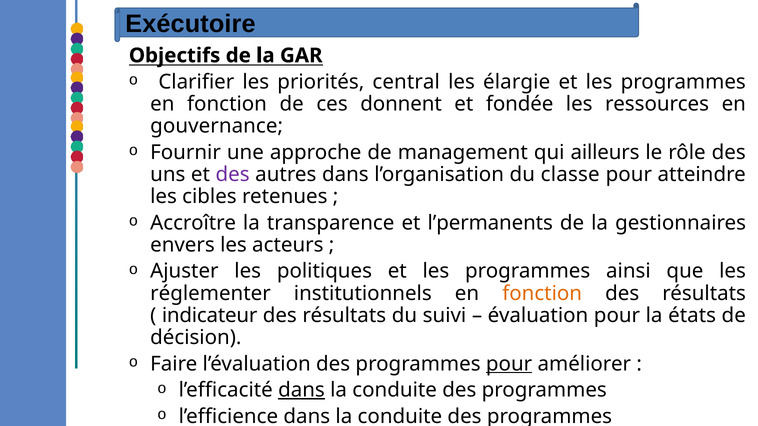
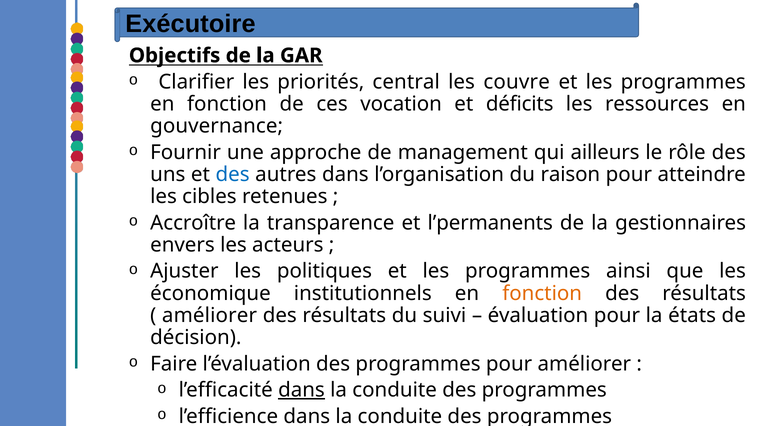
élargie: élargie -> couvre
donnent: donnent -> vocation
fondée: fondée -> déficits
des at (233, 175) colour: purple -> blue
classe: classe -> raison
réglementer: réglementer -> économique
indicateur at (210, 316): indicateur -> améliorer
pour at (509, 364) underline: present -> none
